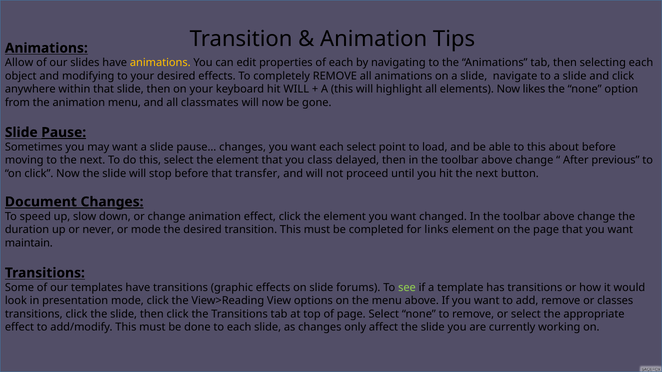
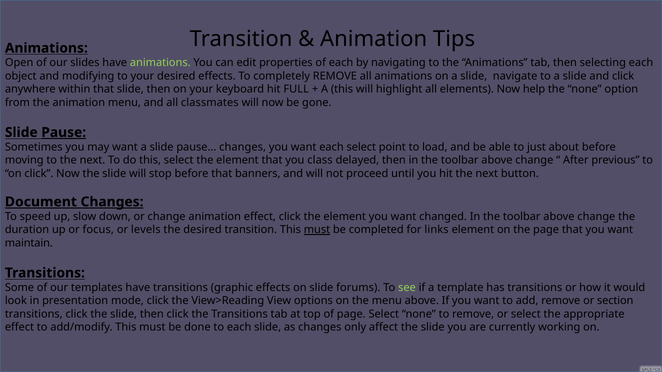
Allow: Allow -> Open
animations at (160, 63) colour: yellow -> light green
hit WILL: WILL -> FULL
likes: likes -> help
to this: this -> just
transfer: transfer -> banners
never: never -> focus
or mode: mode -> levels
must at (317, 230) underline: none -> present
classes: classes -> section
